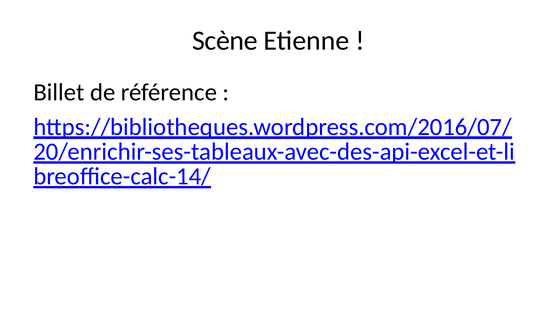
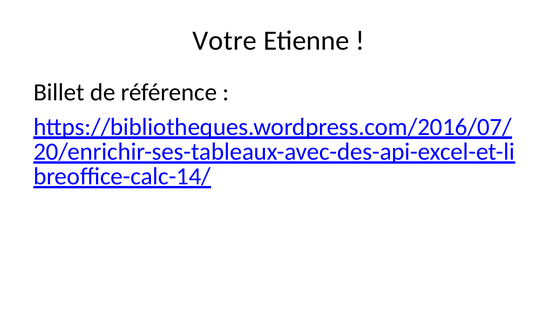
Scène: Scène -> Votre
